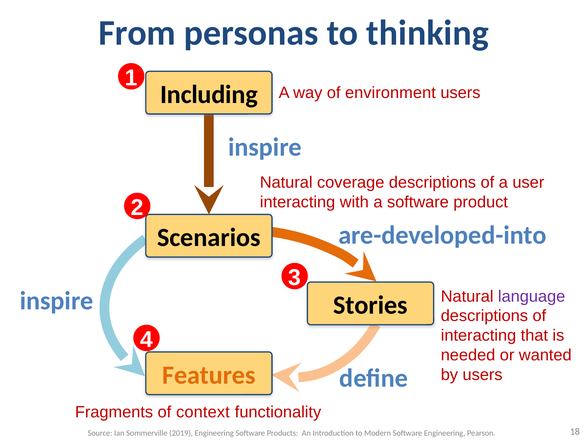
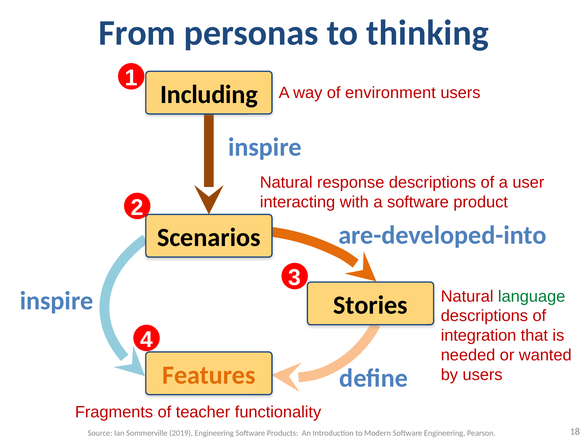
coverage: coverage -> response
language colour: purple -> green
interacting at (478, 336): interacting -> integration
context: context -> teacher
